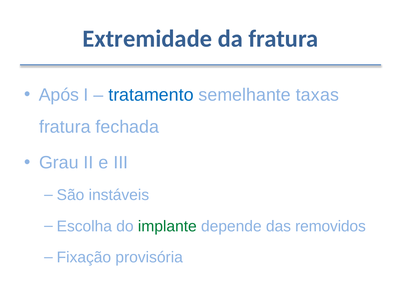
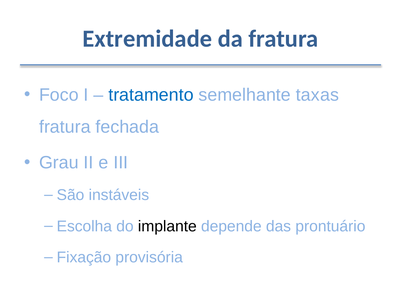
Após: Após -> Foco
implante colour: green -> black
removidos: removidos -> prontuário
